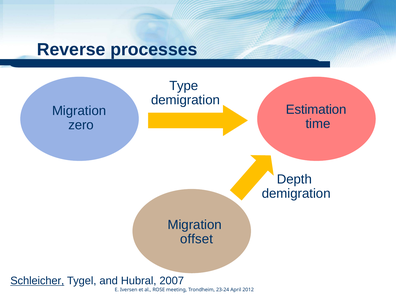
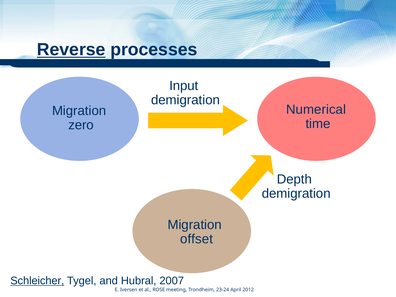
Reverse underline: none -> present
Type: Type -> Input
Estimation: Estimation -> Numerical
